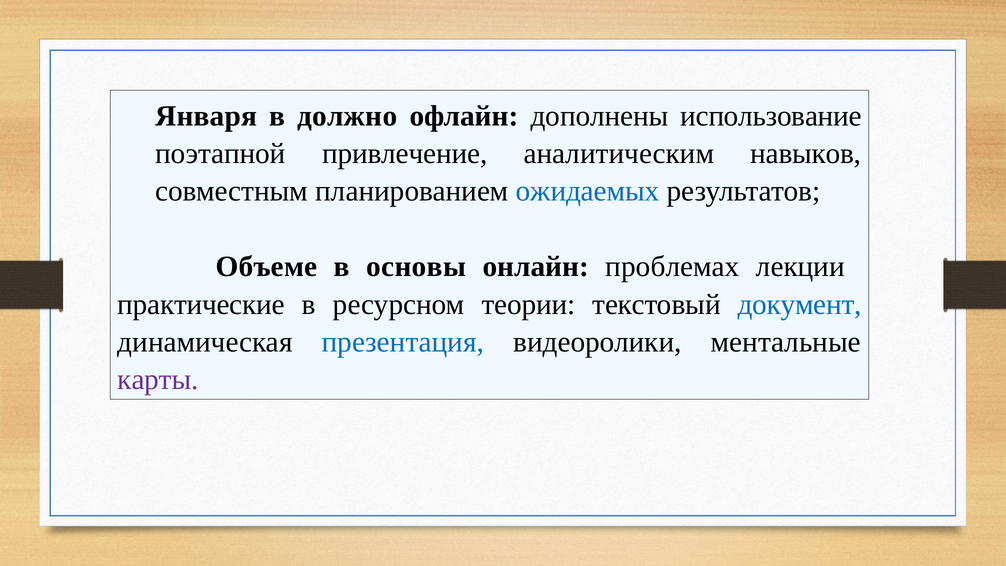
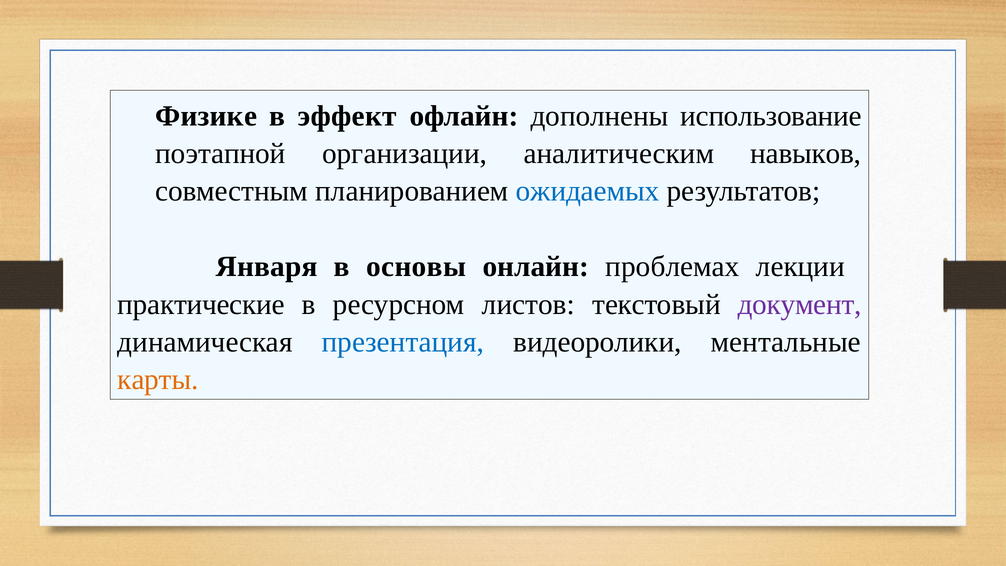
Января: Января -> Физике
должно: должно -> эффект
привлечение: привлечение -> организации
Объеме: Объеме -> Января
теории: теории -> листов
документ colour: blue -> purple
карты colour: purple -> orange
